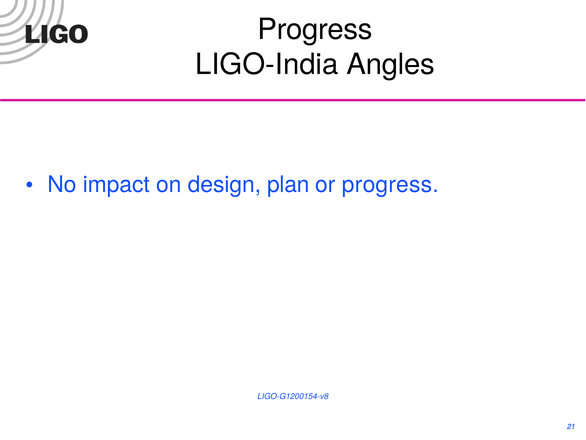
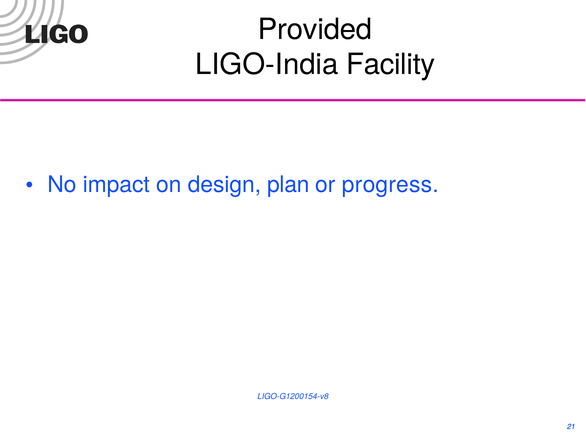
Progress at (315, 29): Progress -> Provided
Angles: Angles -> Facility
